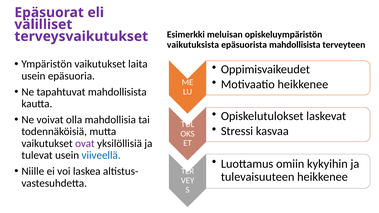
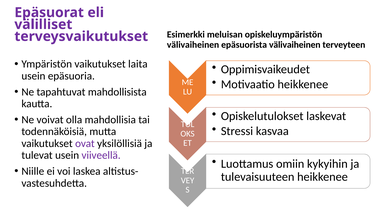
vaikutuksista at (193, 45): vaikutuksista -> välivaiheinen
epäsuorista mahdollisista: mahdollisista -> välivaiheinen
viiveellä colour: blue -> purple
